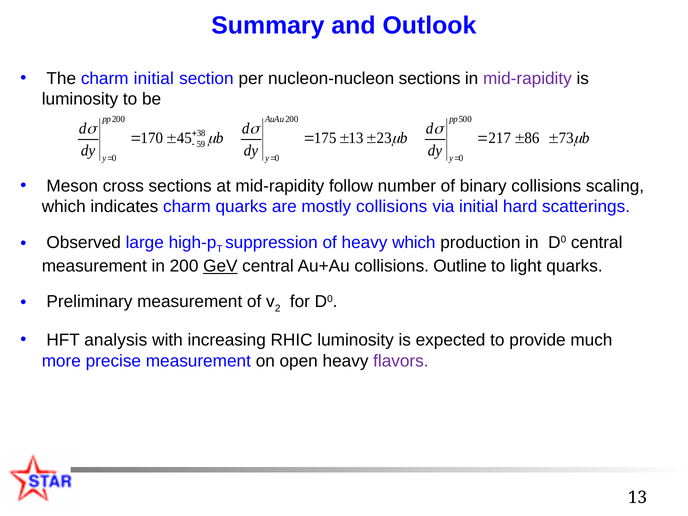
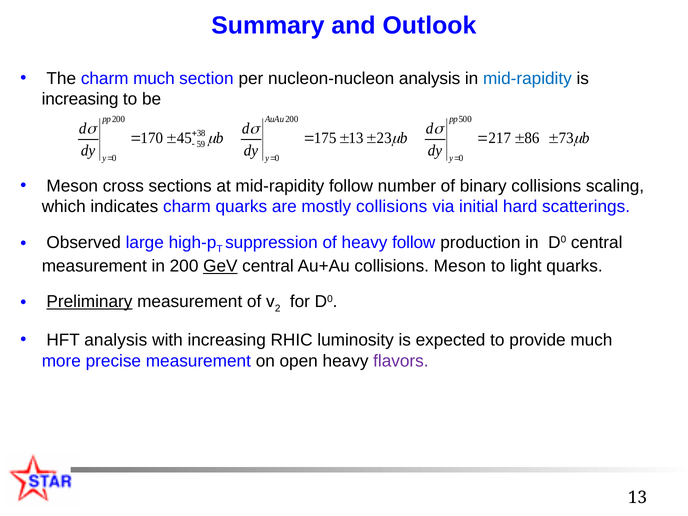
charm initial: initial -> much
nucleon-nucleon sections: sections -> analysis
mid-rapidity at (527, 78) colour: purple -> blue
luminosity at (80, 99): luminosity -> increasing
heavy which: which -> follow
collisions Outline: Outline -> Meson
Preliminary underline: none -> present
